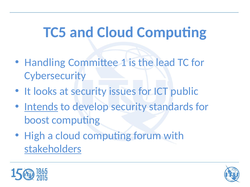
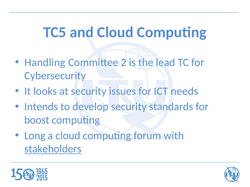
1: 1 -> 2
public: public -> needs
Intends underline: present -> none
High: High -> Long
